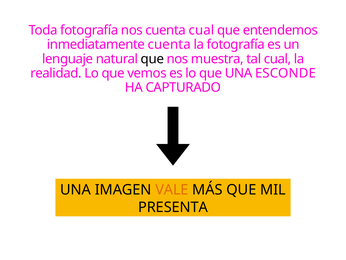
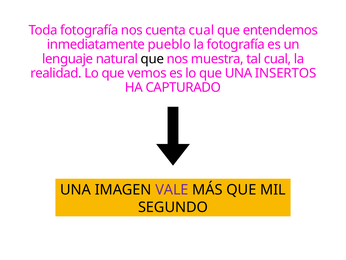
inmediatamente cuenta: cuenta -> pueblo
ESCONDE: ESCONDE -> INSERTOS
VALE colour: orange -> purple
PRESENTA: PRESENTA -> SEGUNDO
